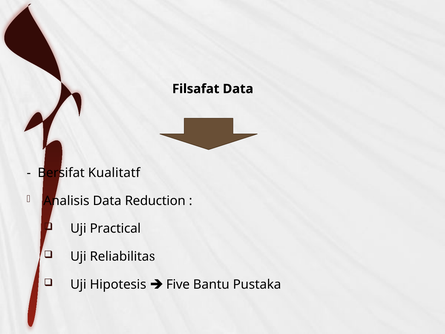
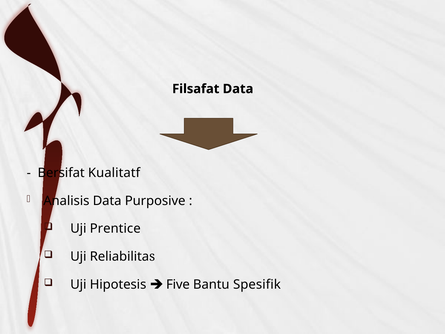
Reduction: Reduction -> Purposive
Practical: Practical -> Prentice
Pustaka: Pustaka -> Spesifik
